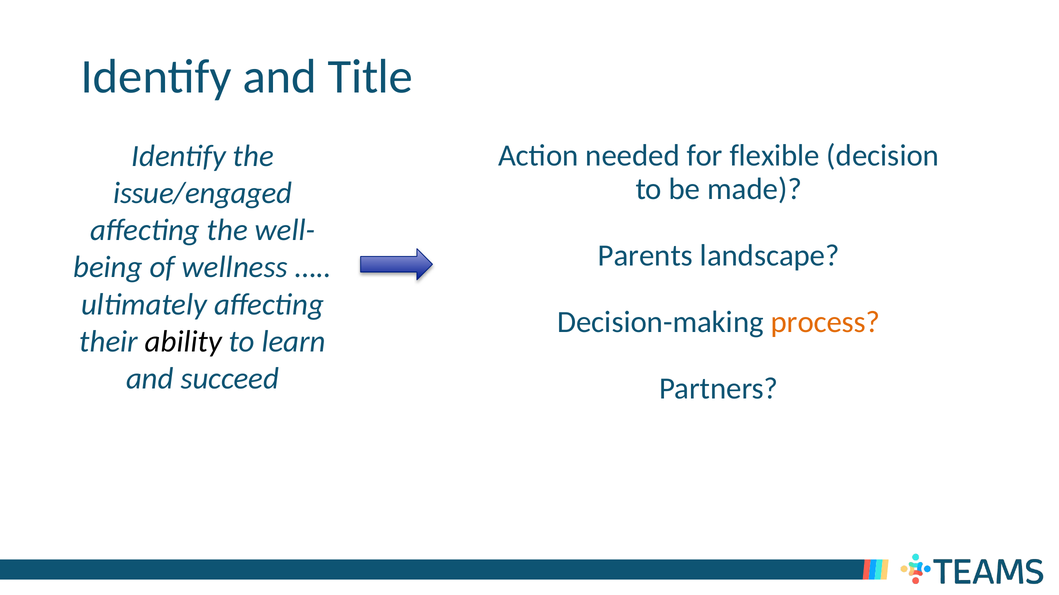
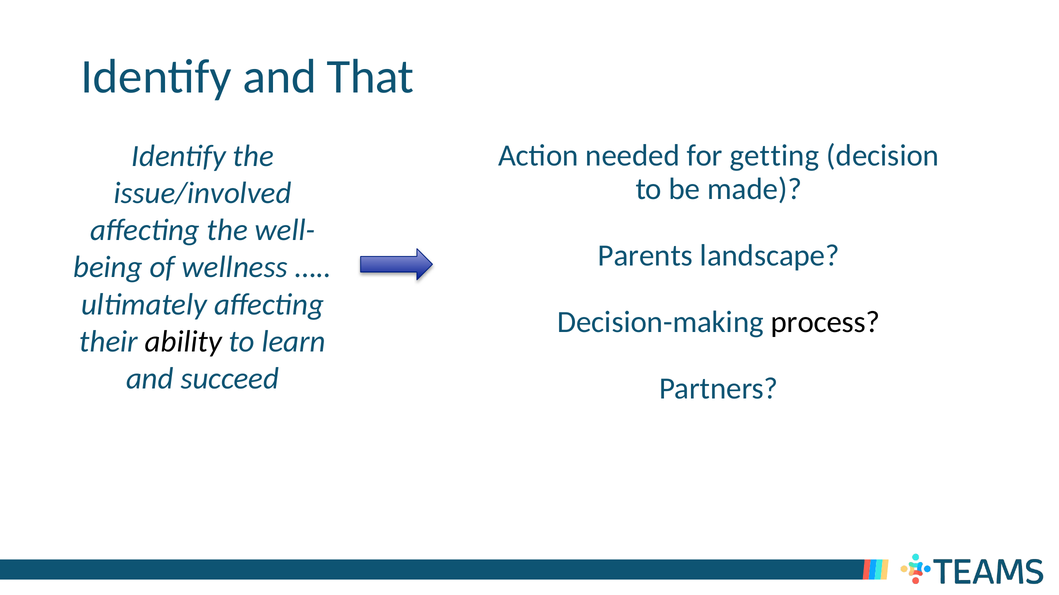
Title: Title -> That
flexible: flexible -> getting
issue/engaged: issue/engaged -> issue/involved
process colour: orange -> black
